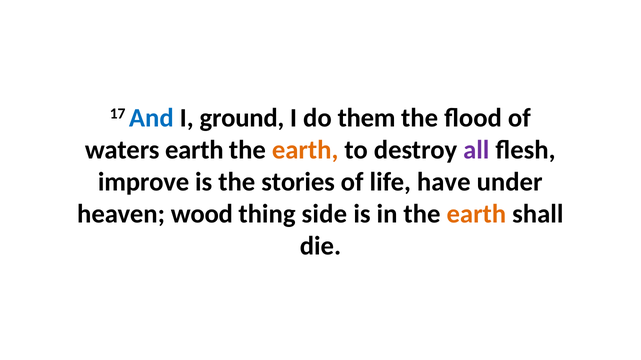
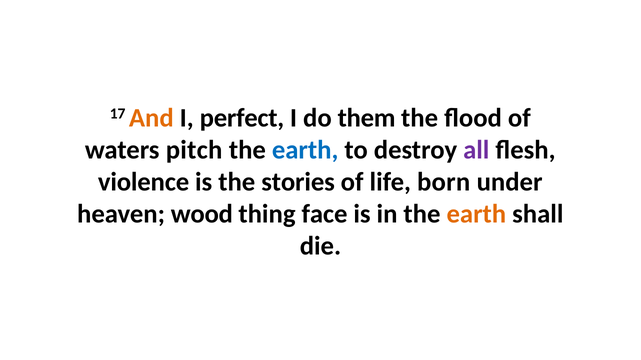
And colour: blue -> orange
ground: ground -> perfect
waters earth: earth -> pitch
earth at (305, 150) colour: orange -> blue
improve: improve -> violence
have: have -> born
side: side -> face
